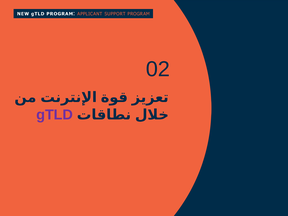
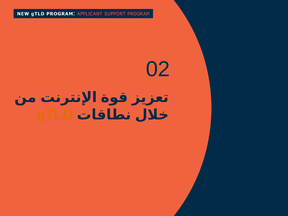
gTLD colour: purple -> orange
